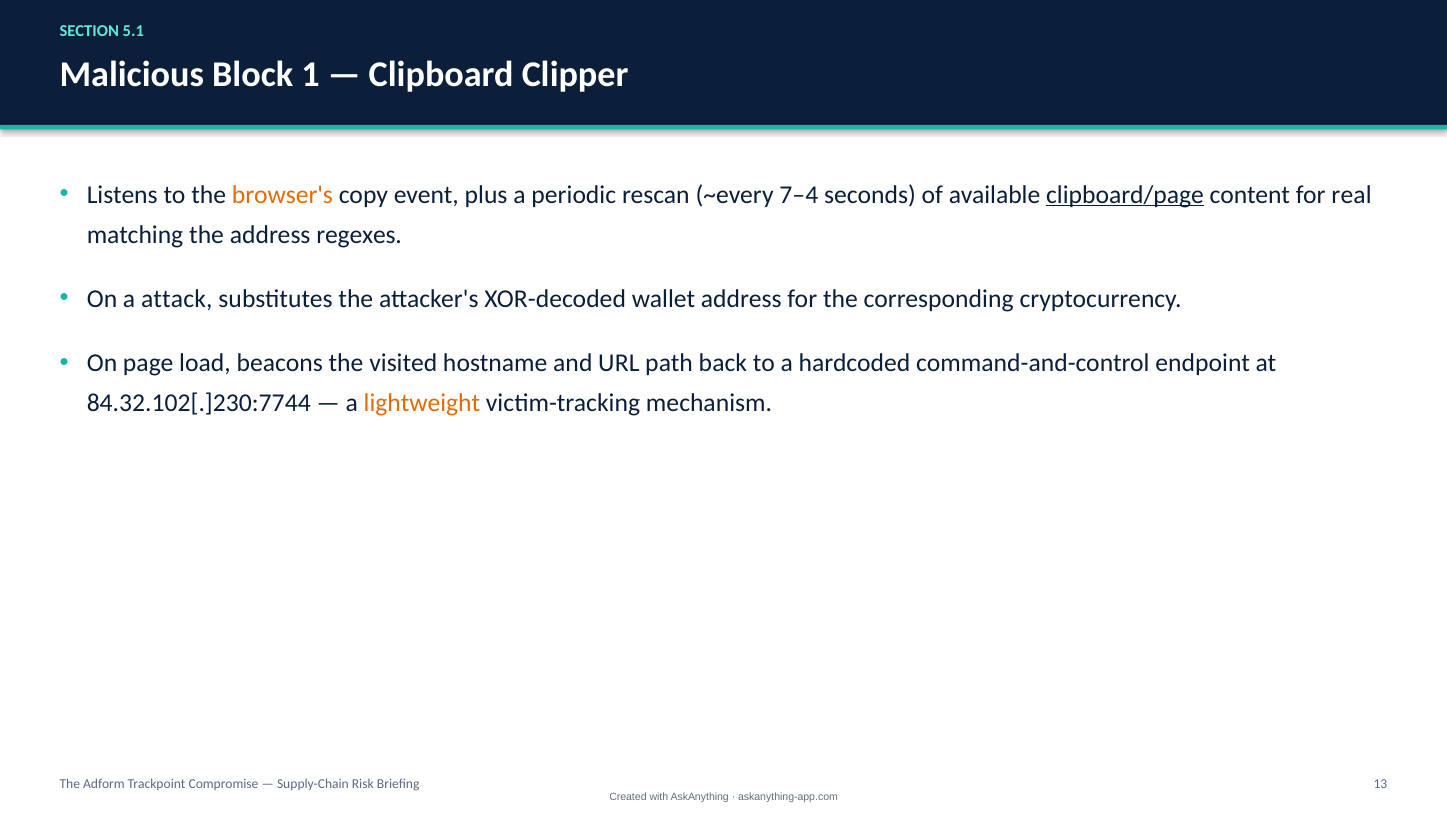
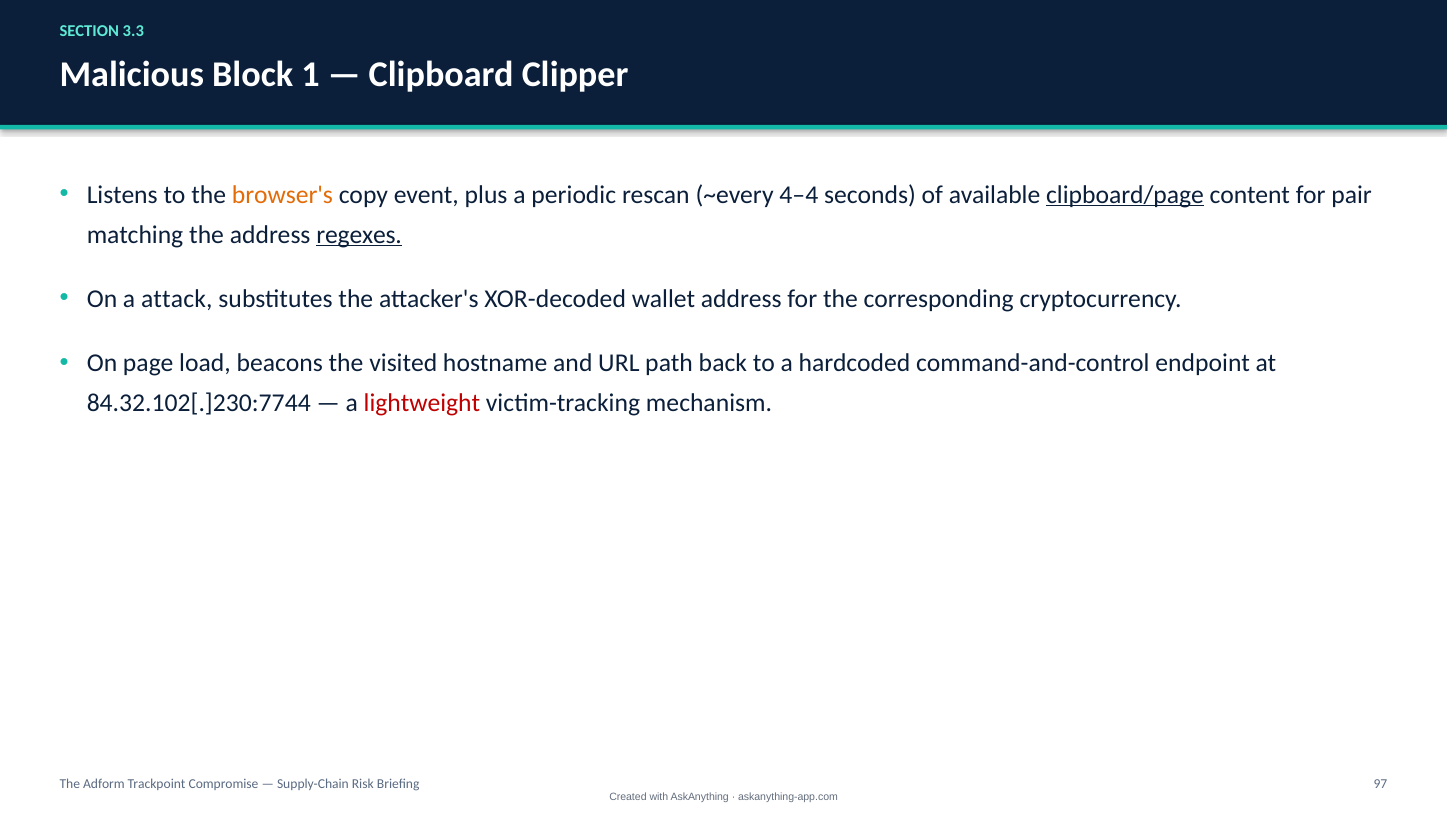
5.1: 5.1 -> 3.3
7–4: 7–4 -> 4–4
real: real -> pair
regexes underline: none -> present
lightweight colour: orange -> red
13: 13 -> 97
